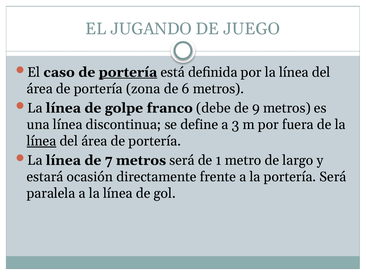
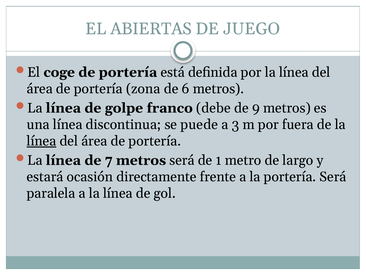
JUGANDO: JUGANDO -> ABIERTAS
caso: caso -> coge
portería at (128, 72) underline: present -> none
define: define -> puede
